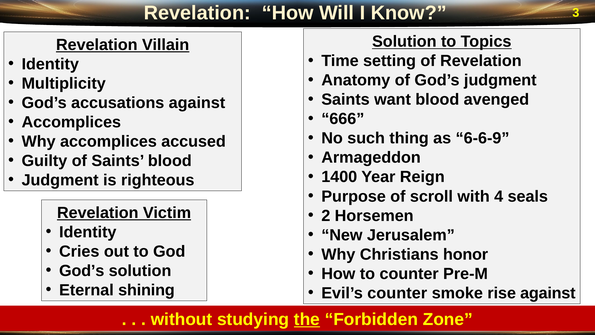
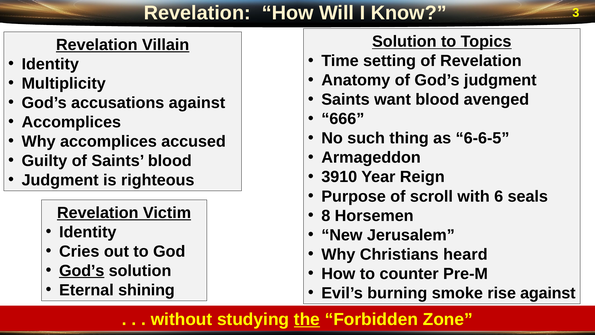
6-6-9: 6-6-9 -> 6-6-5
1400: 1400 -> 3910
4: 4 -> 6
2: 2 -> 8
honor: honor -> heard
God’s at (82, 270) underline: none -> present
Evil’s counter: counter -> burning
